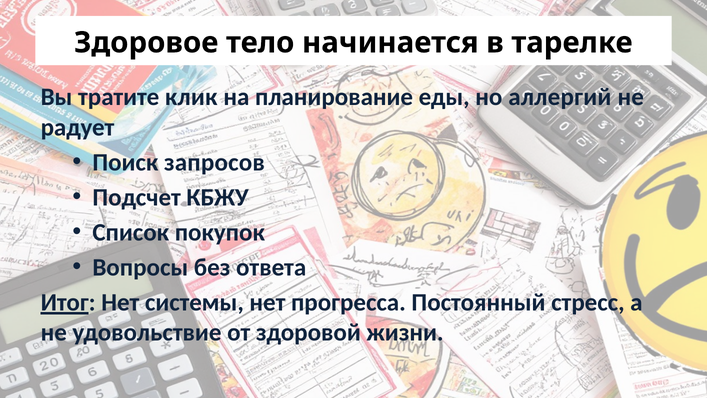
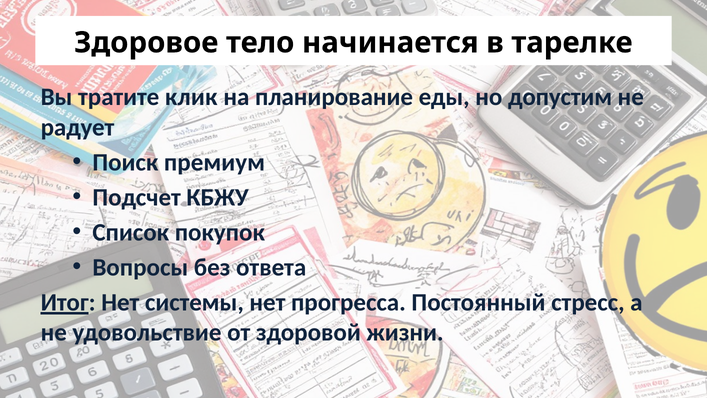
аллергий: аллергий -> допустим
запросов: запросов -> премиум
